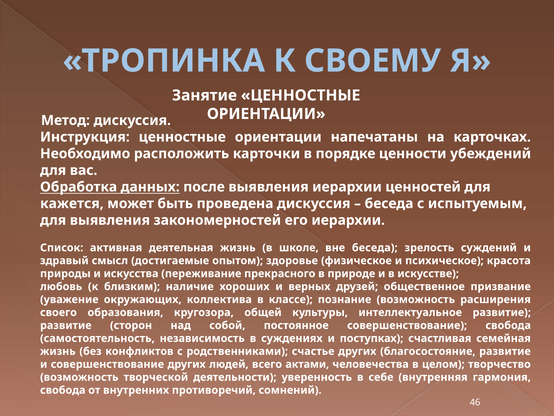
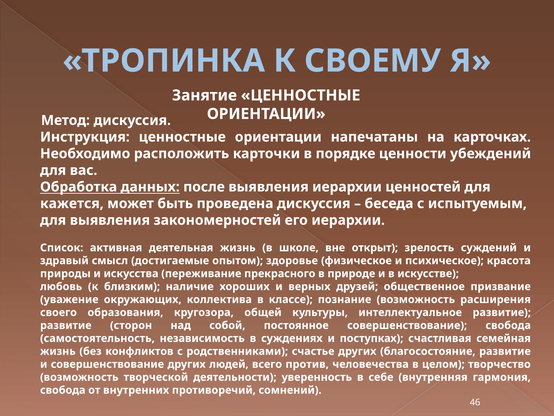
вне беседа: беседа -> открыт
актами: актами -> против
